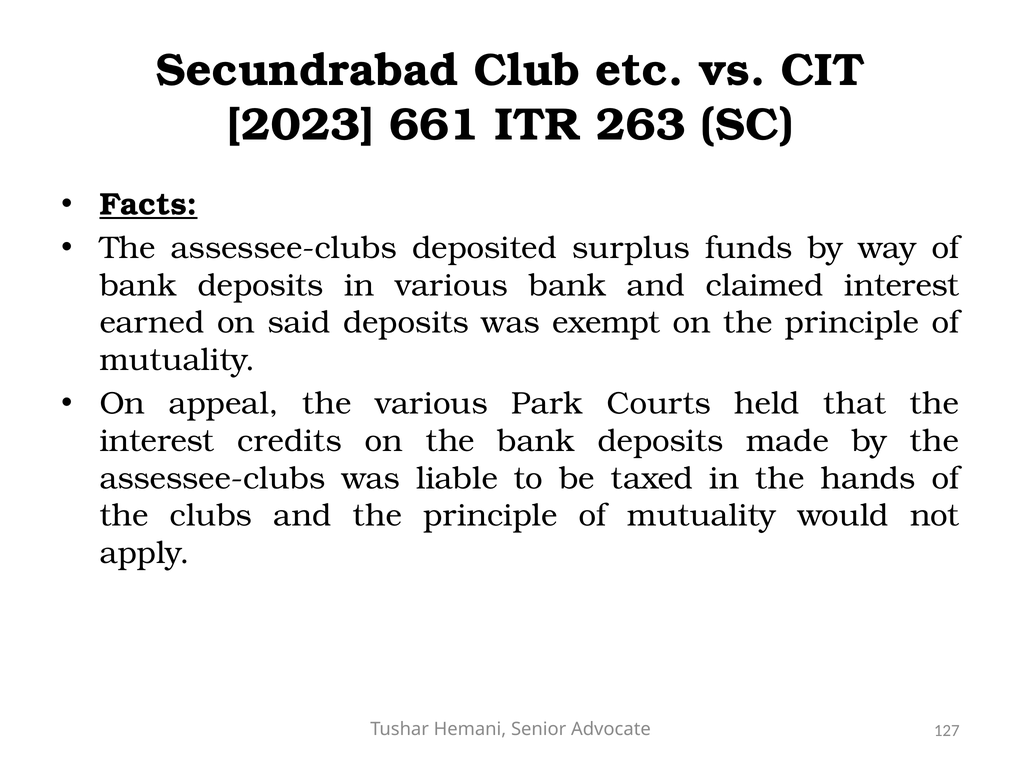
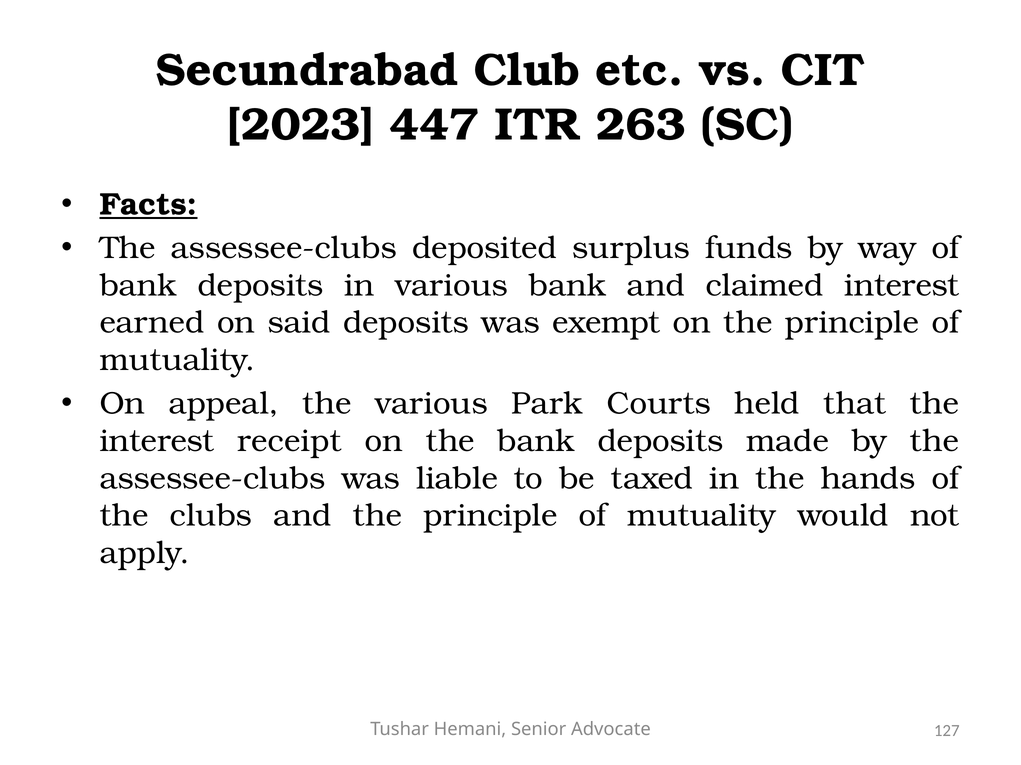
661: 661 -> 447
credits: credits -> receipt
